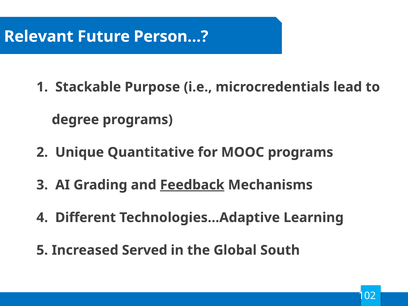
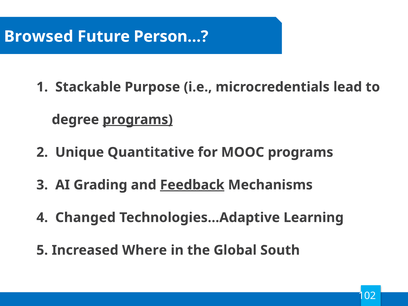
Relevant: Relevant -> Browsed
programs at (138, 120) underline: none -> present
Different: Different -> Changed
Served: Served -> Where
